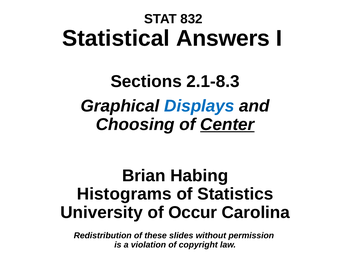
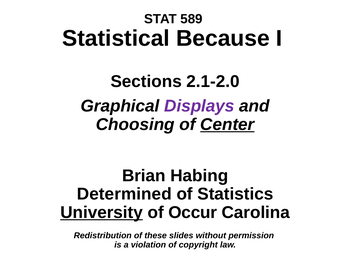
832: 832 -> 589
Answers: Answers -> Because
2.1-8.3: 2.1-8.3 -> 2.1-2.0
Displays colour: blue -> purple
Histograms: Histograms -> Determined
University underline: none -> present
